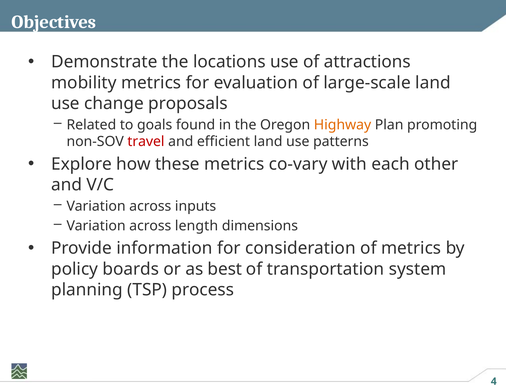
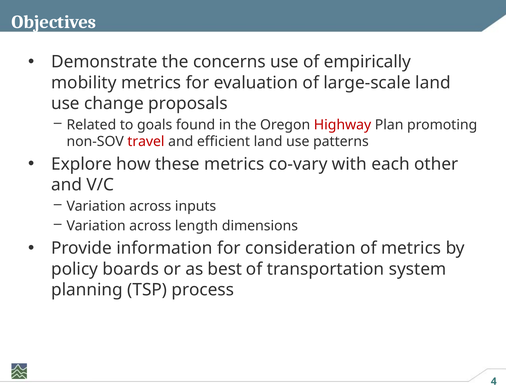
locations: locations -> concerns
attractions: attractions -> empirically
Highway colour: orange -> red
